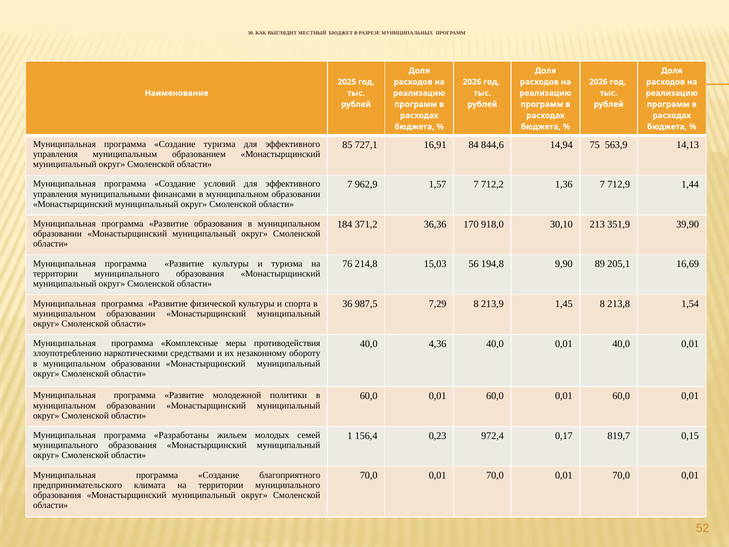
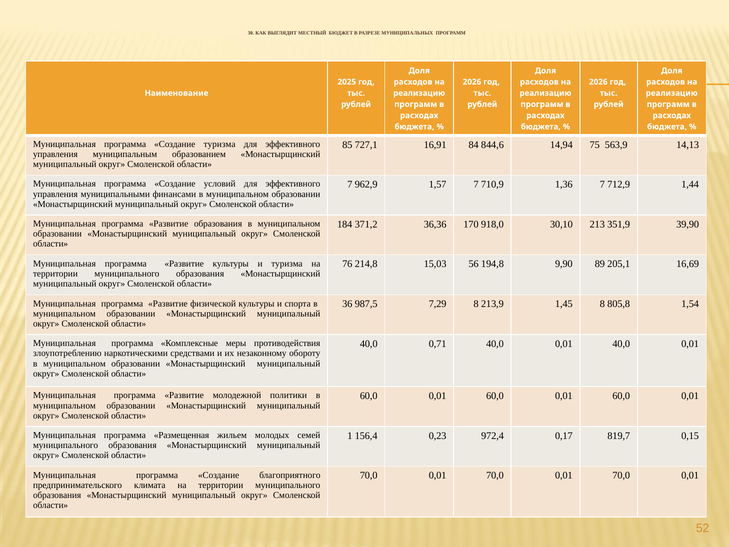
712,2: 712,2 -> 710,9
213,8: 213,8 -> 805,8
4,36: 4,36 -> 0,71
Разработаны: Разработаны -> Размещенная
